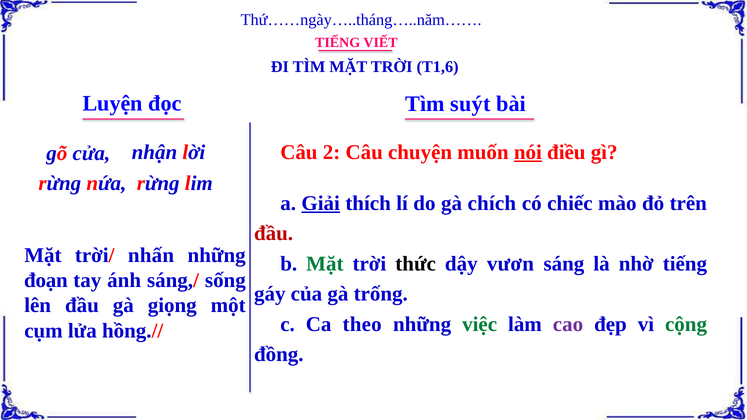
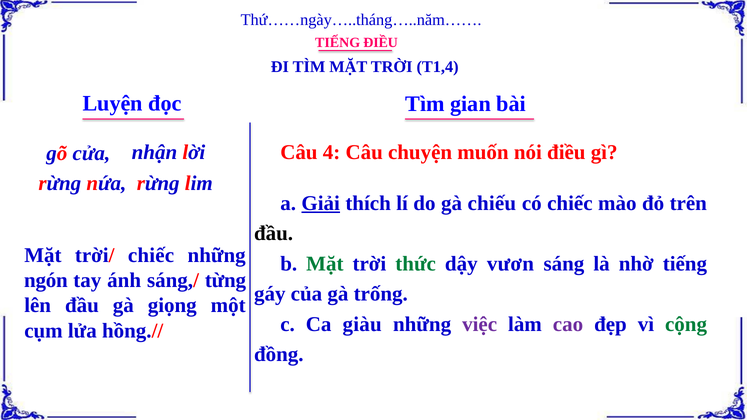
TIẾNG VIẾT: VIẾT -> ĐIỀU
T1,6: T1,6 -> T1,4
suýt: suýt -> gian
2: 2 -> 4
nói underline: present -> none
chích: chích -> chiếu
đầu at (274, 233) colour: red -> black
trời/ nhấn: nhấn -> chiếc
thức colour: black -> green
đoạn: đoạn -> ngón
sống: sống -> từng
theo: theo -> giàu
việc colour: green -> purple
